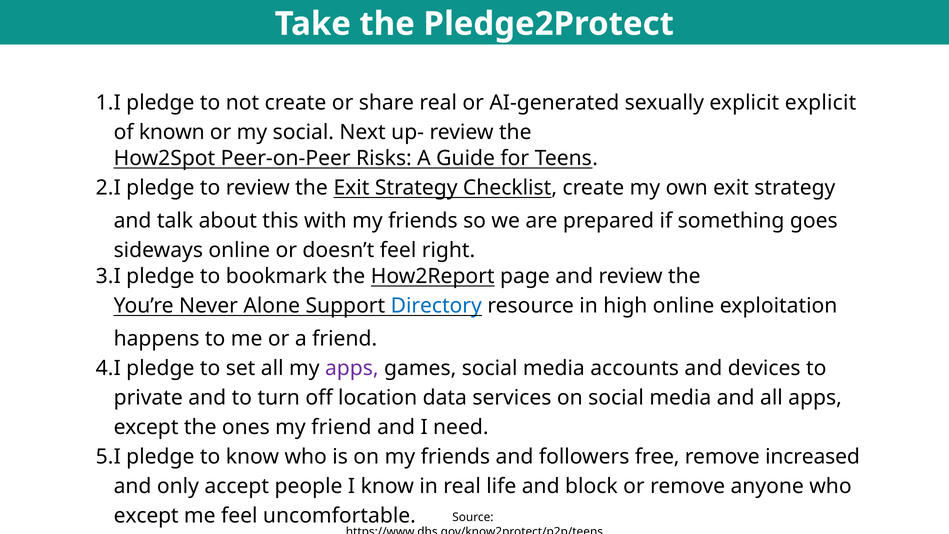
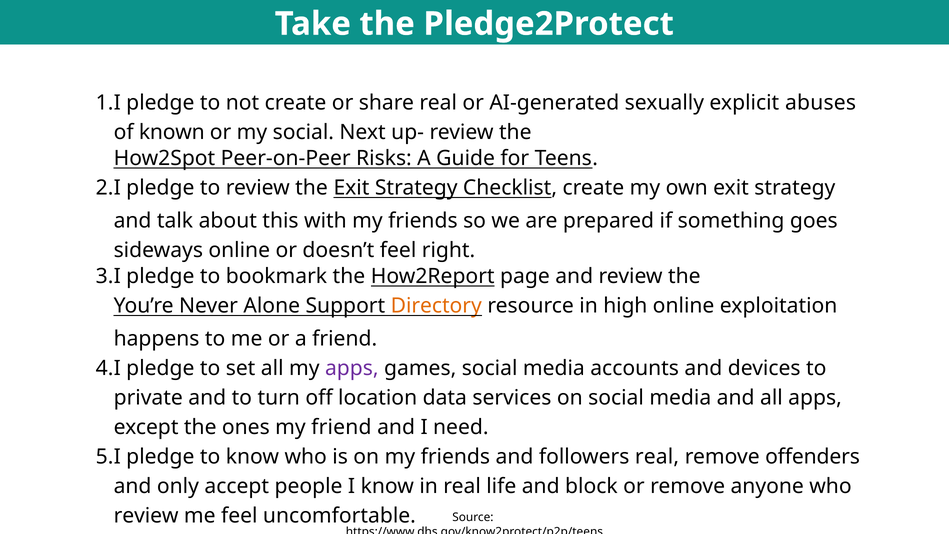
explicit explicit: explicit -> abuses
Directory colour: blue -> orange
followers free: free -> real
increased: increased -> offenders
except at (146, 516): except -> review
